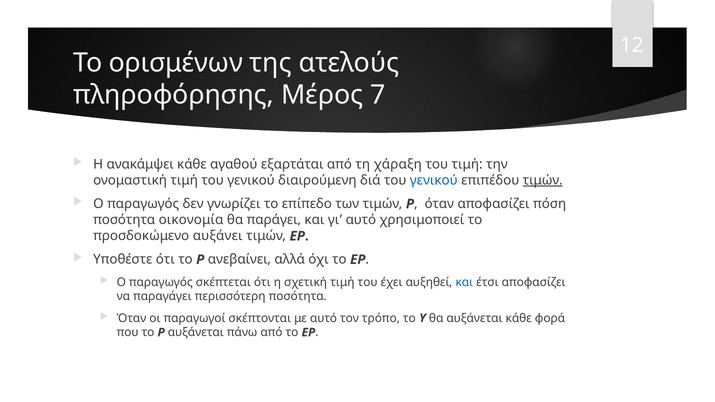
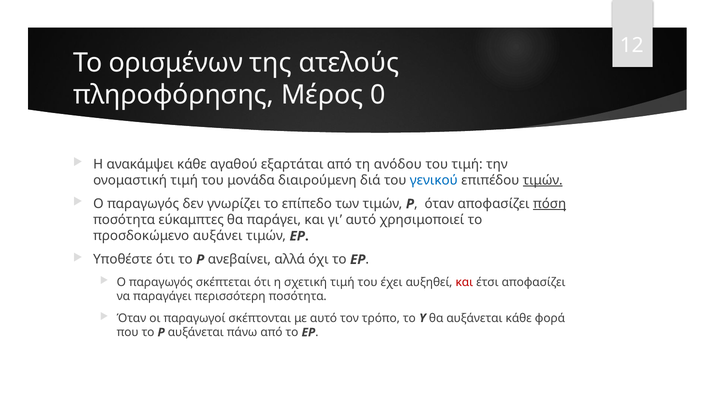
7: 7 -> 0
χάραξη: χάραξη -> ανόδου
τιμή του γενικού: γενικού -> μονάδα
πόση underline: none -> present
οικονομία: οικονομία -> εύκαμπτες
και at (464, 282) colour: blue -> red
